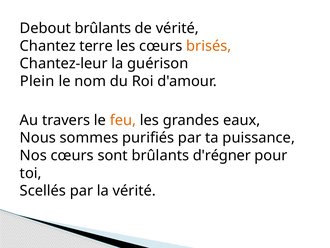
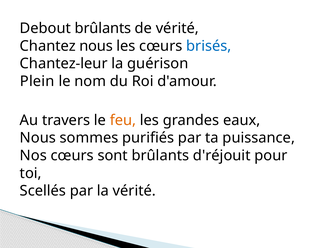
Chantez terre: terre -> nous
brisés colour: orange -> blue
d'régner: d'régner -> d'réjouit
